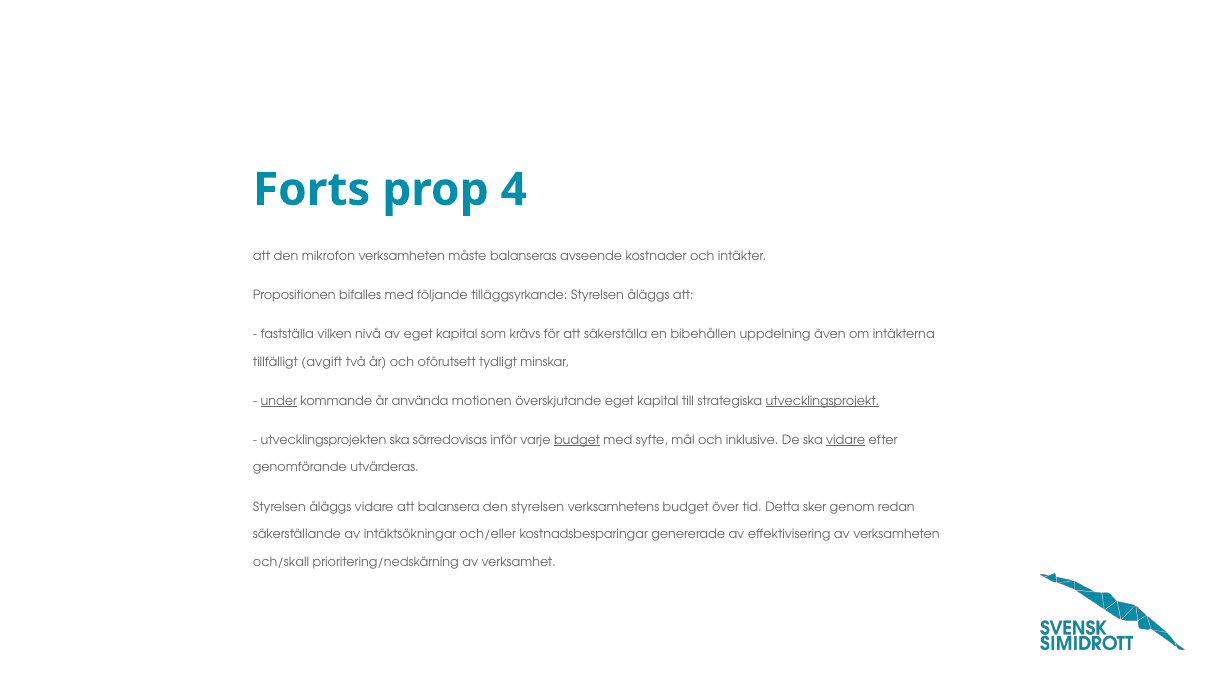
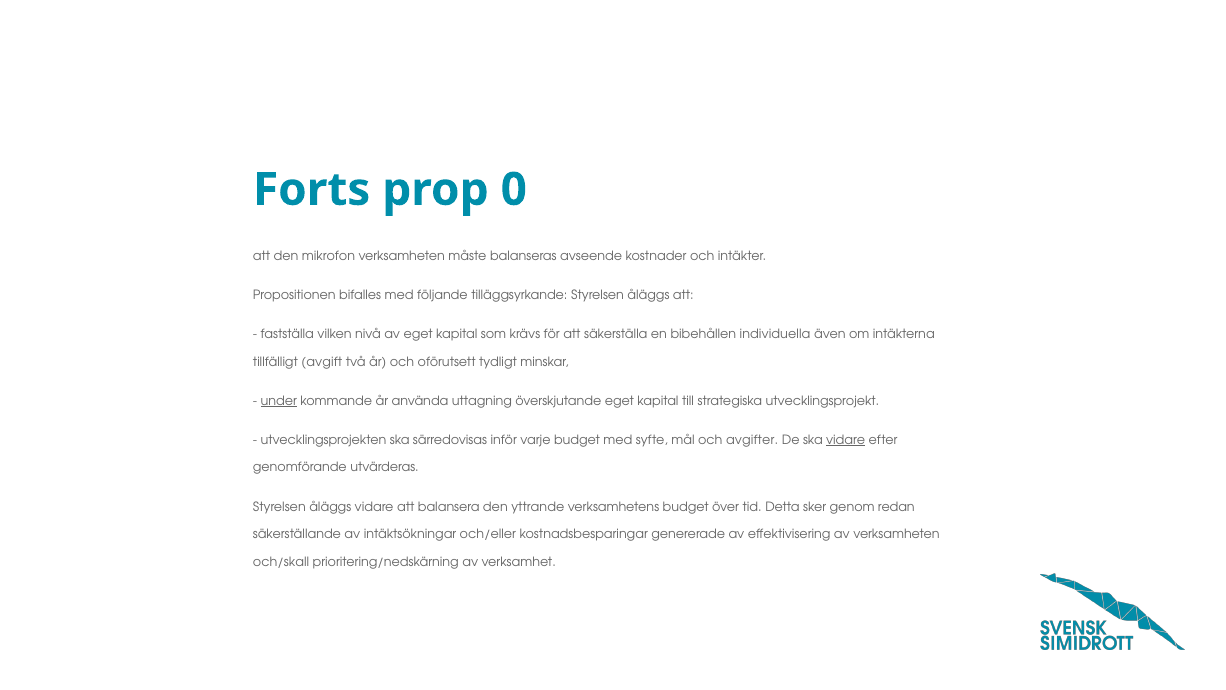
4: 4 -> 0
uppdelning: uppdelning -> individuella
motionen: motionen -> uttagning
utvecklingsprojekt underline: present -> none
budget at (577, 440) underline: present -> none
inklusive: inklusive -> avgifter
den styrelsen: styrelsen -> yttrande
